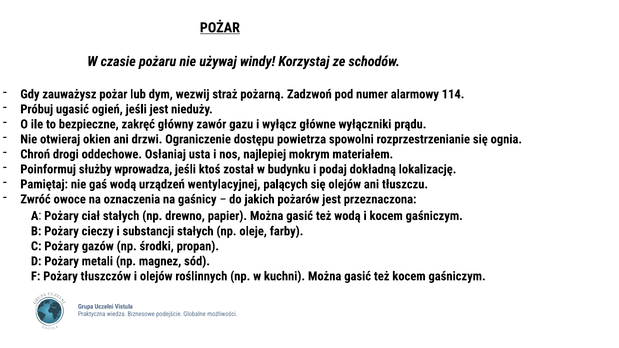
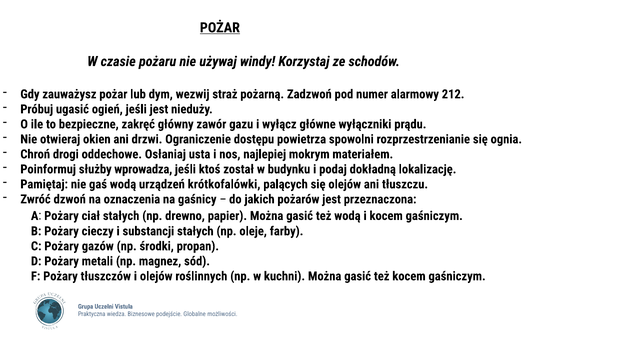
114: 114 -> 212
wentylacyjnej: wentylacyjnej -> krótkofalówki
owoce: owoce -> dzwoń
